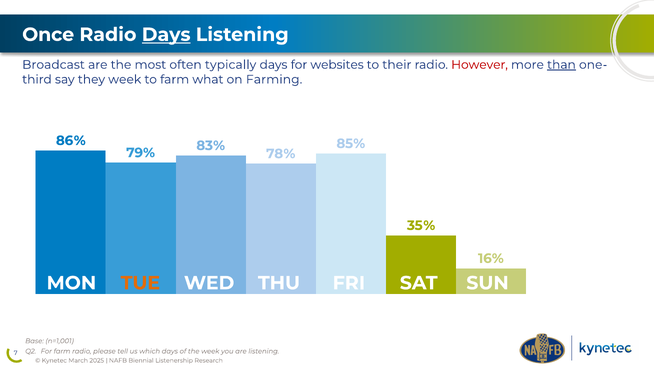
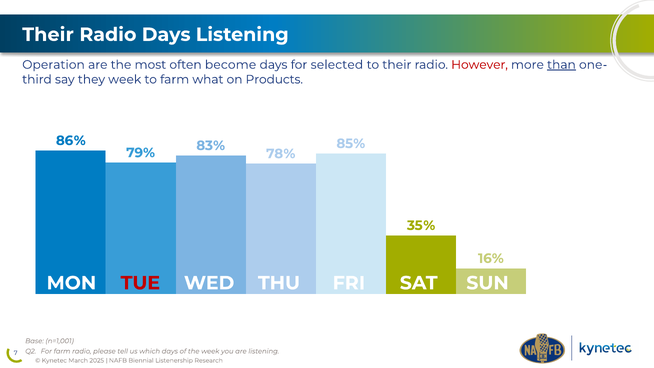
Once at (48, 35): Once -> Their
Days at (166, 35) underline: present -> none
Broadcast: Broadcast -> Operation
typically: typically -> become
websites: websites -> selected
on Farming: Farming -> Products
TUE colour: orange -> red
